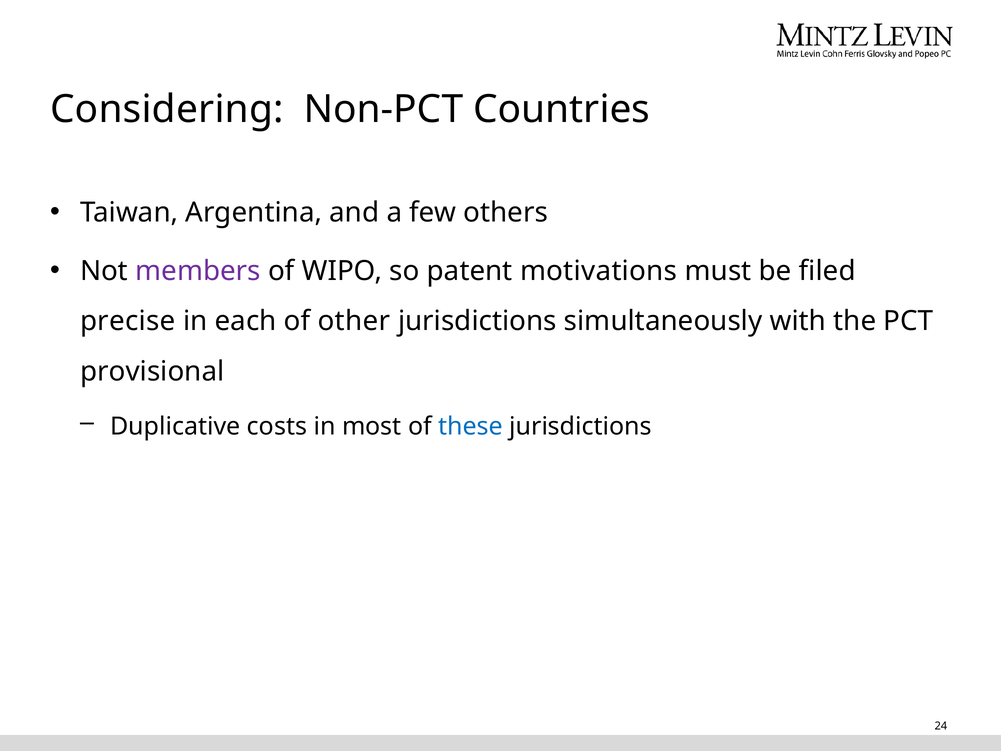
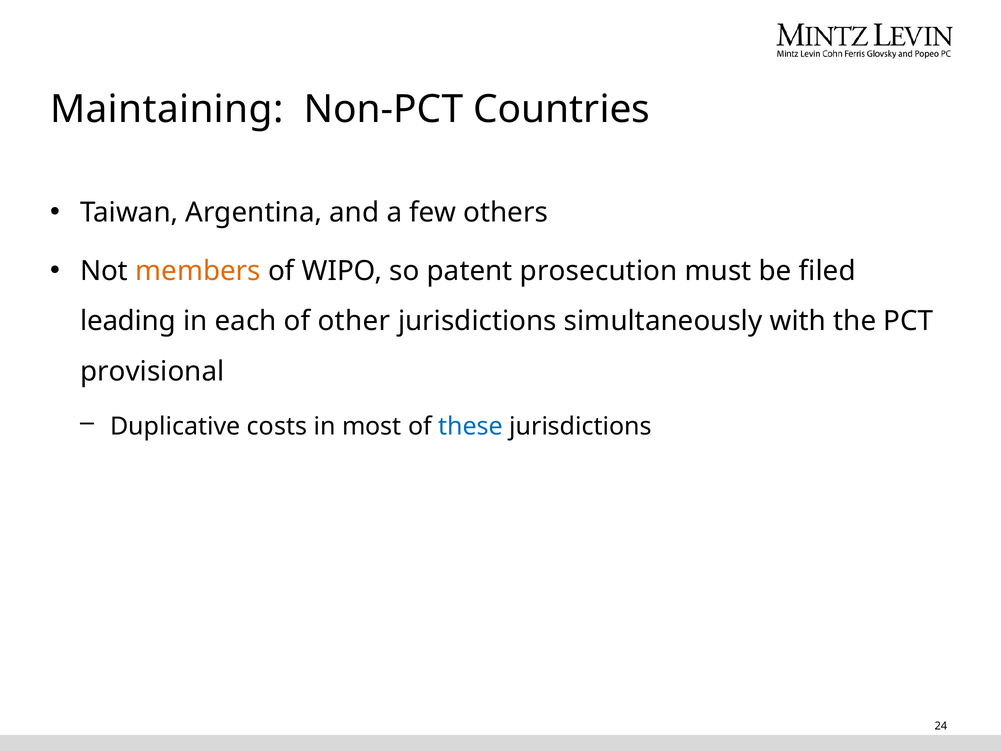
Considering: Considering -> Maintaining
members colour: purple -> orange
motivations: motivations -> prosecution
precise: precise -> leading
